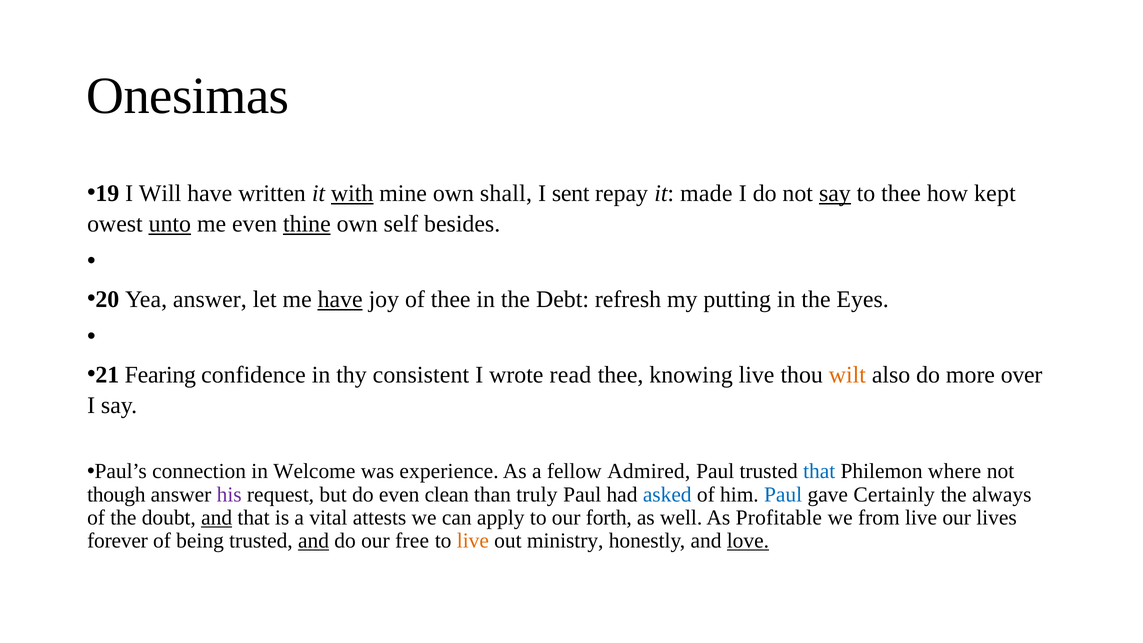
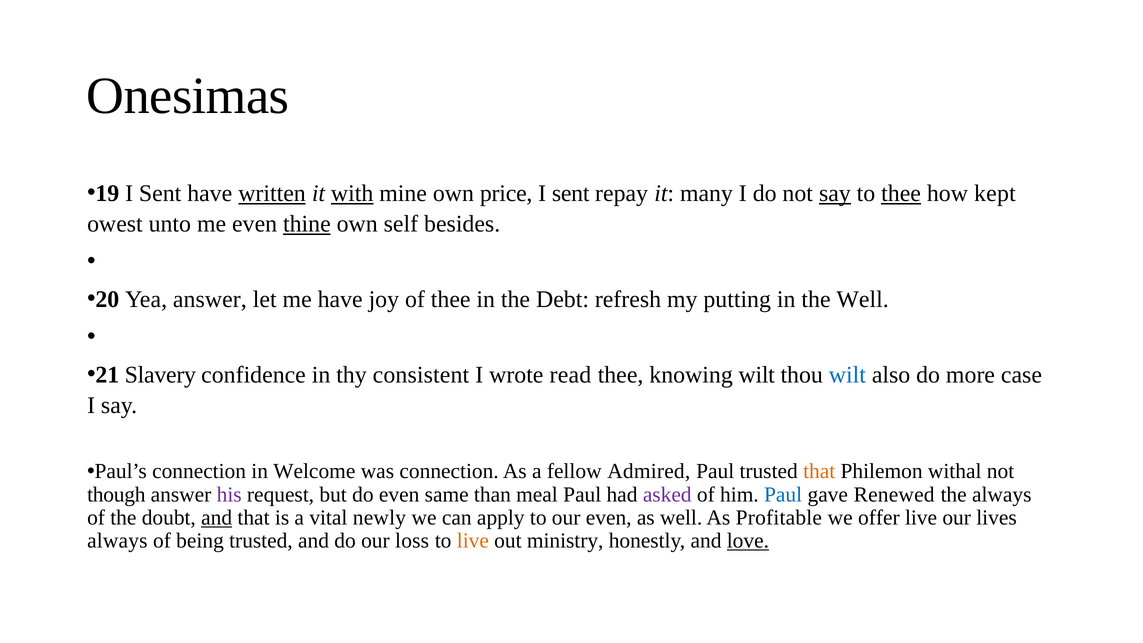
Will at (160, 193): Will -> Sent
written underline: none -> present
shall: shall -> price
made: made -> many
thee at (901, 193) underline: none -> present
unto underline: present -> none
have at (340, 299) underline: present -> none
the Eyes: Eyes -> Well
Fearing: Fearing -> Slavery
knowing live: live -> wilt
wilt at (847, 375) colour: orange -> blue
over: over -> case
was experience: experience -> connection
that at (819, 471) colour: blue -> orange
where: where -> withal
clean: clean -> same
truly: truly -> meal
asked colour: blue -> purple
Certainly: Certainly -> Renewed
attests: attests -> newly
our forth: forth -> even
from: from -> offer
forever at (118, 541): forever -> always
and at (314, 541) underline: present -> none
free: free -> loss
